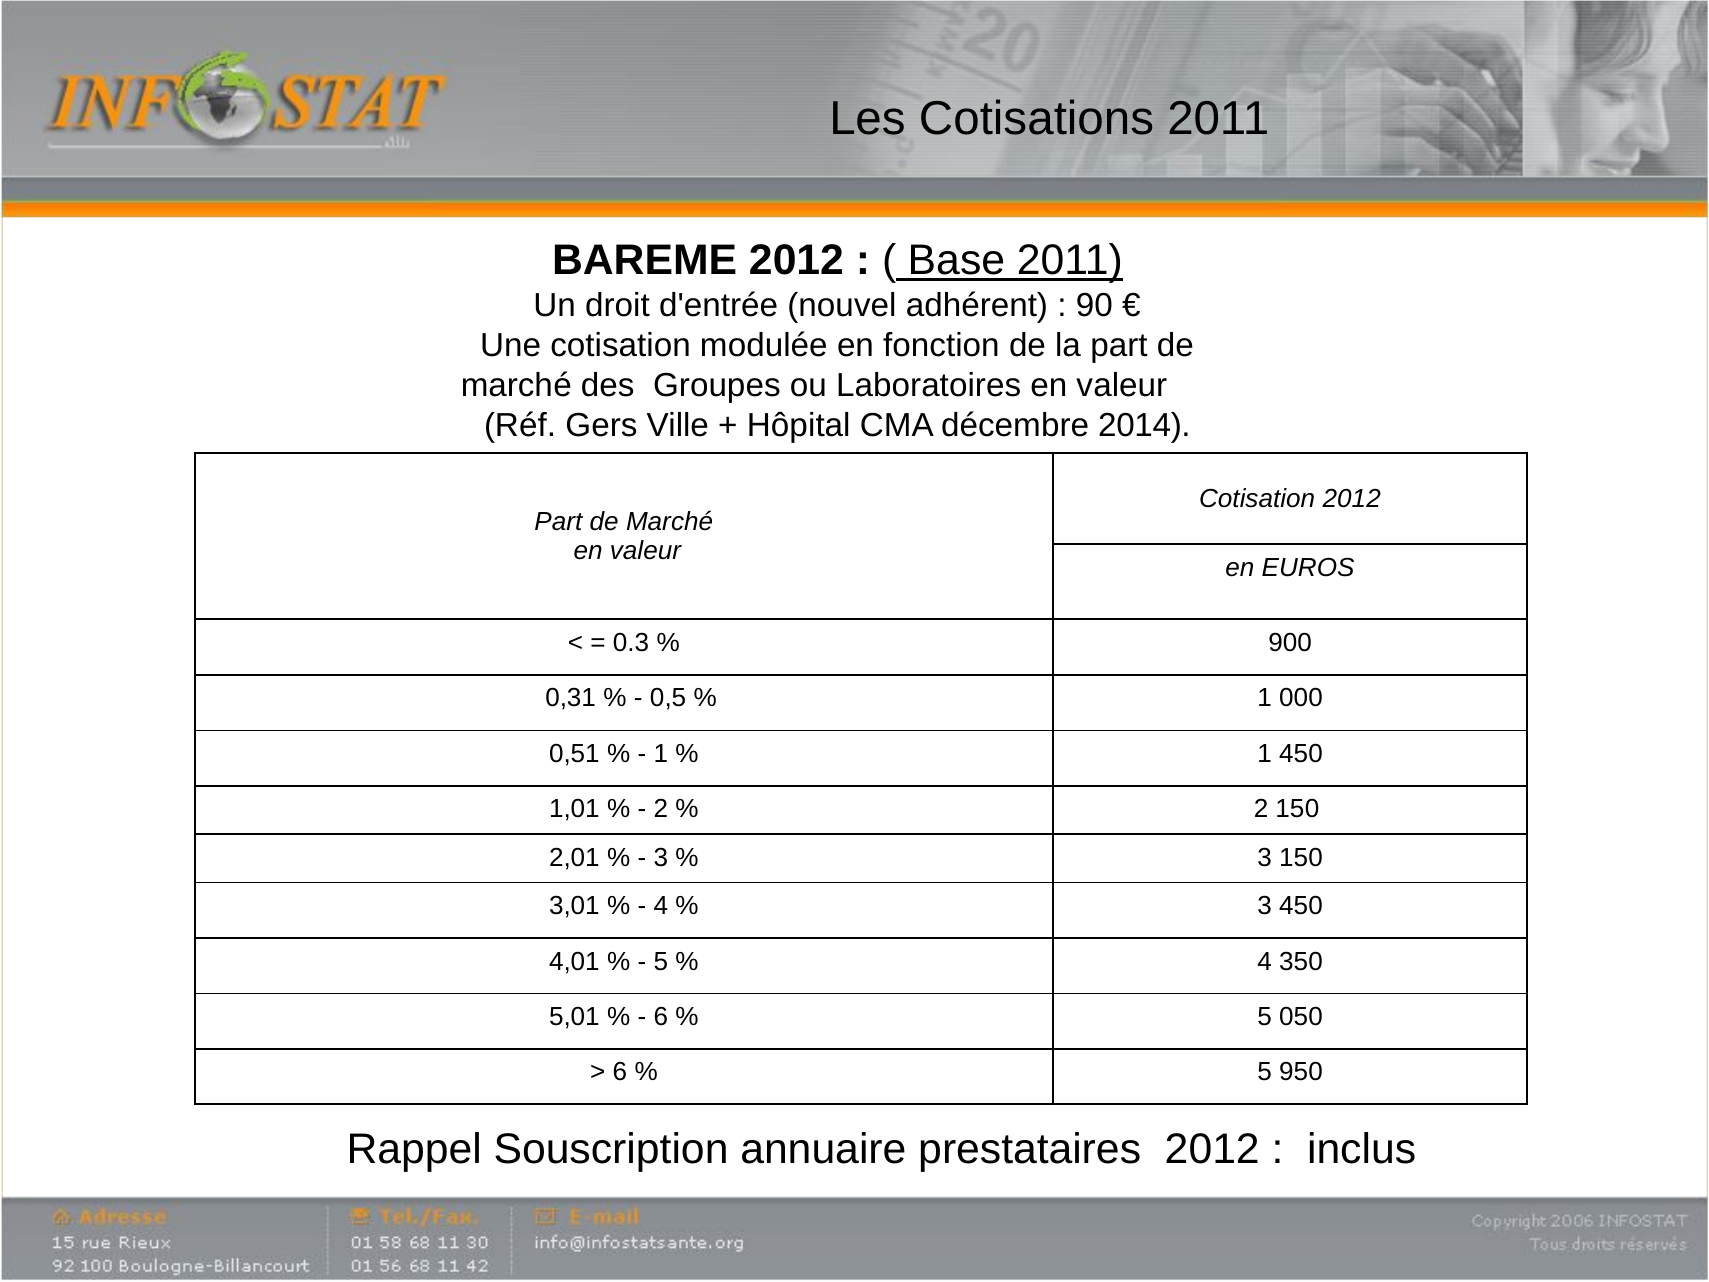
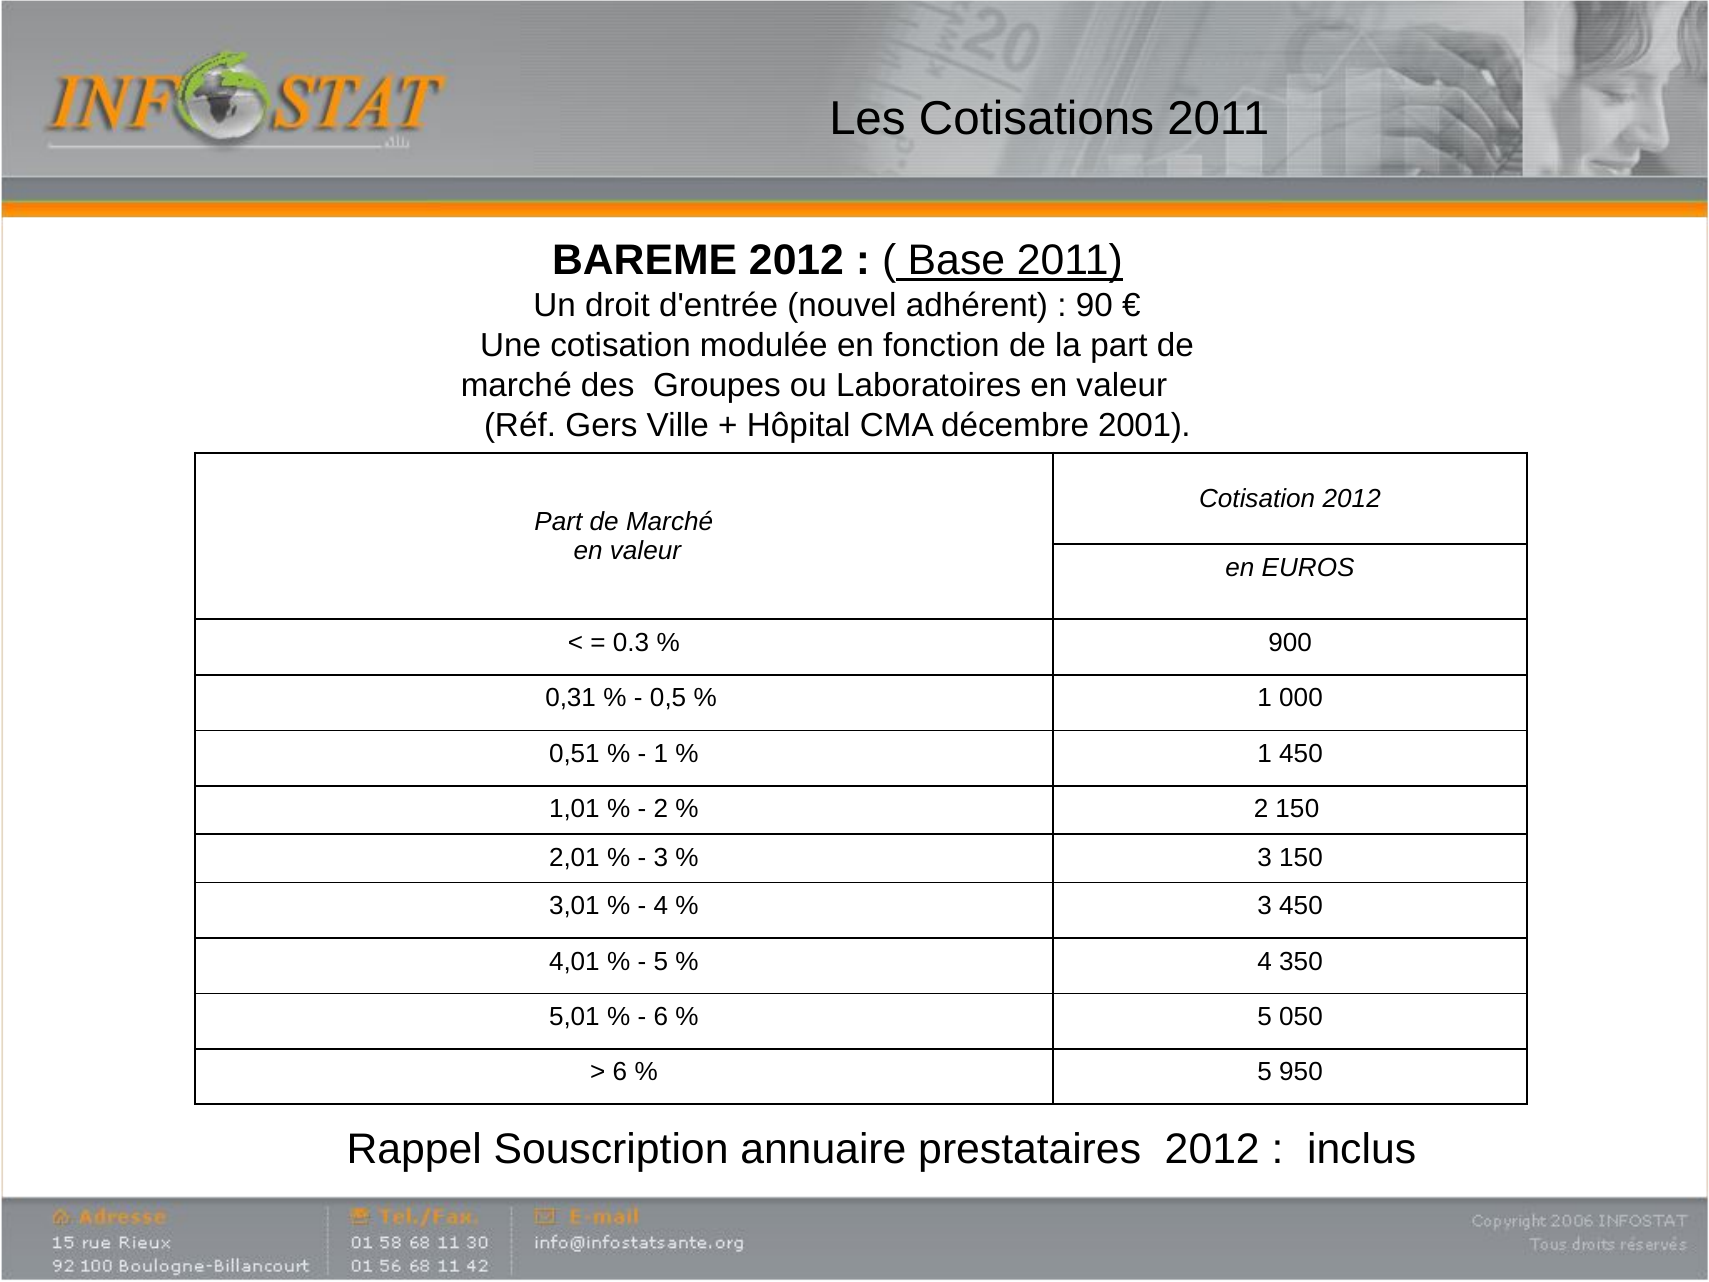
2014: 2014 -> 2001
